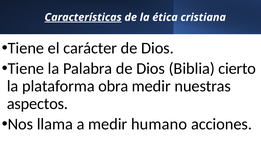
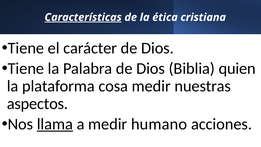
cierto: cierto -> quien
obra: obra -> cosa
llama underline: none -> present
